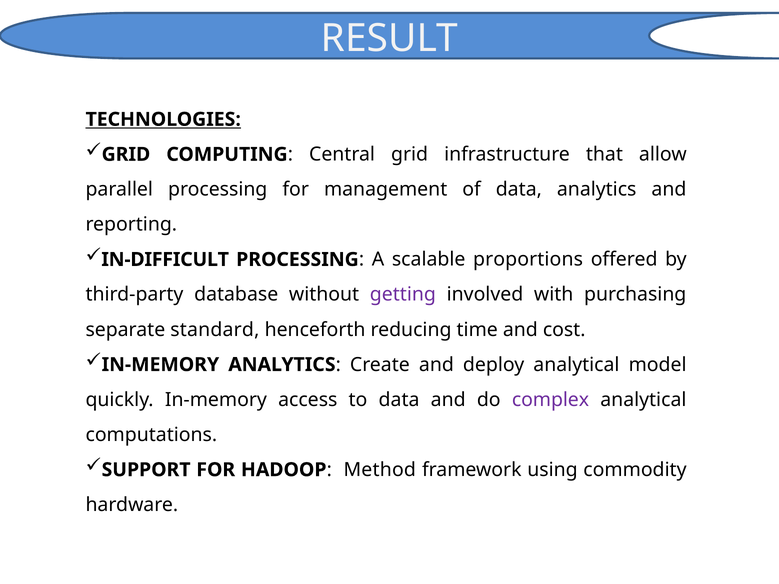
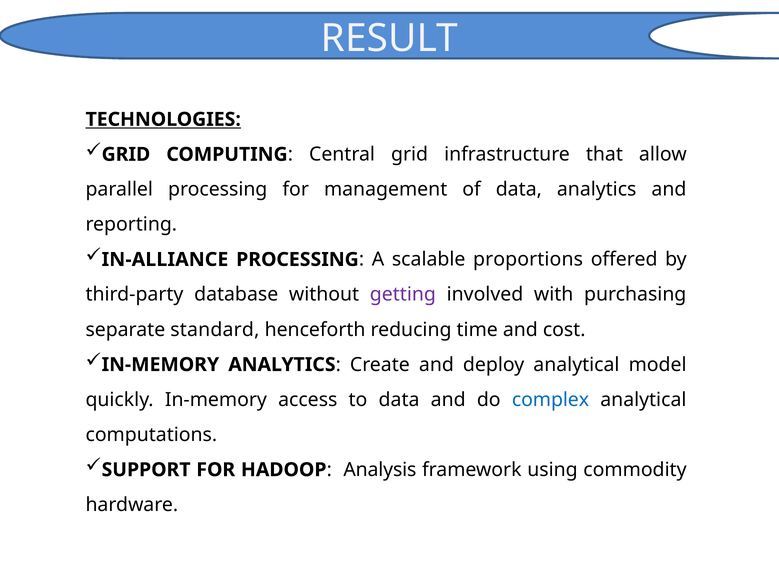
IN-DIFFICULT: IN-DIFFICULT -> IN-ALLIANCE
complex colour: purple -> blue
Method: Method -> Analysis
